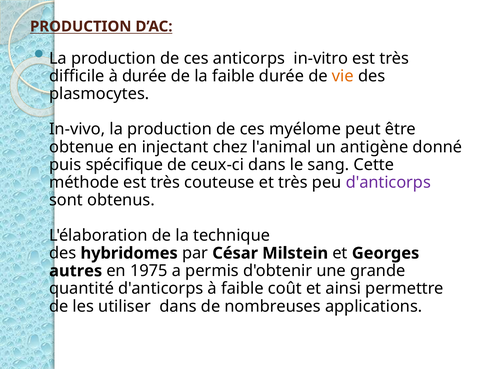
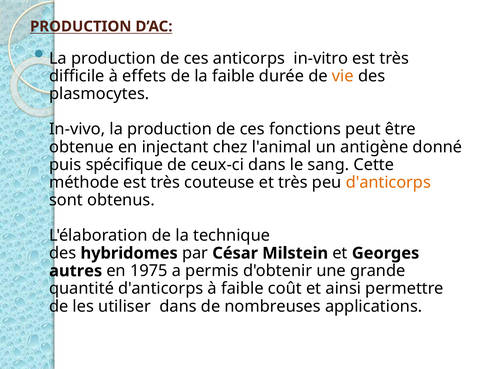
à durée: durée -> effets
myélome: myélome -> fonctions
d'anticorps at (388, 182) colour: purple -> orange
